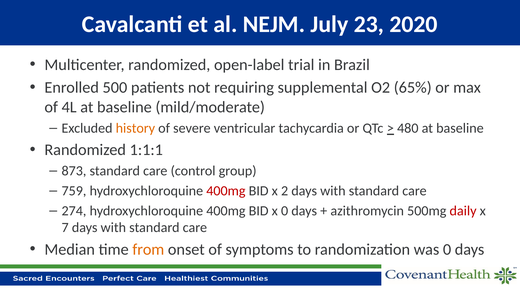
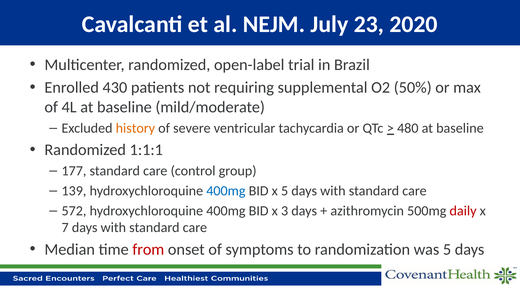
500: 500 -> 430
65%: 65% -> 50%
873: 873 -> 177
759: 759 -> 139
400mg at (226, 191) colour: red -> blue
x 2: 2 -> 5
274: 274 -> 572
x 0: 0 -> 3
from colour: orange -> red
was 0: 0 -> 5
